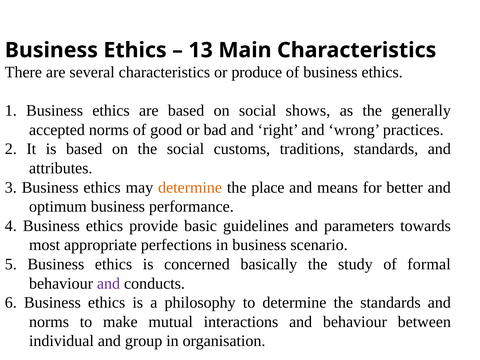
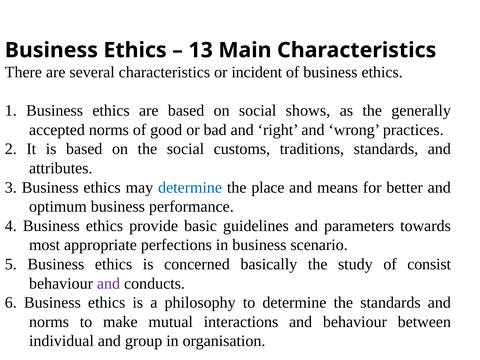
produce: produce -> incident
determine at (190, 187) colour: orange -> blue
formal: formal -> consist
